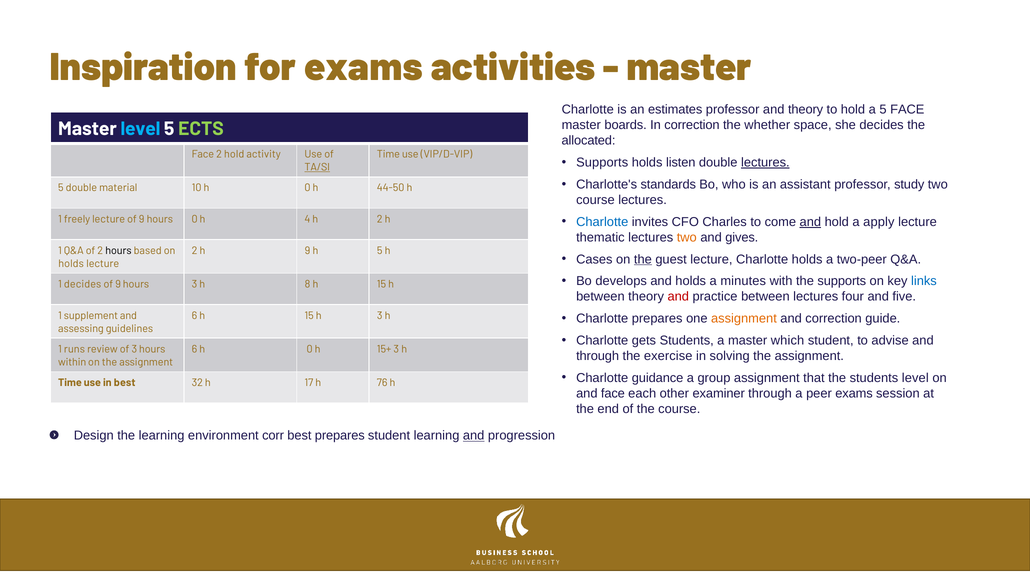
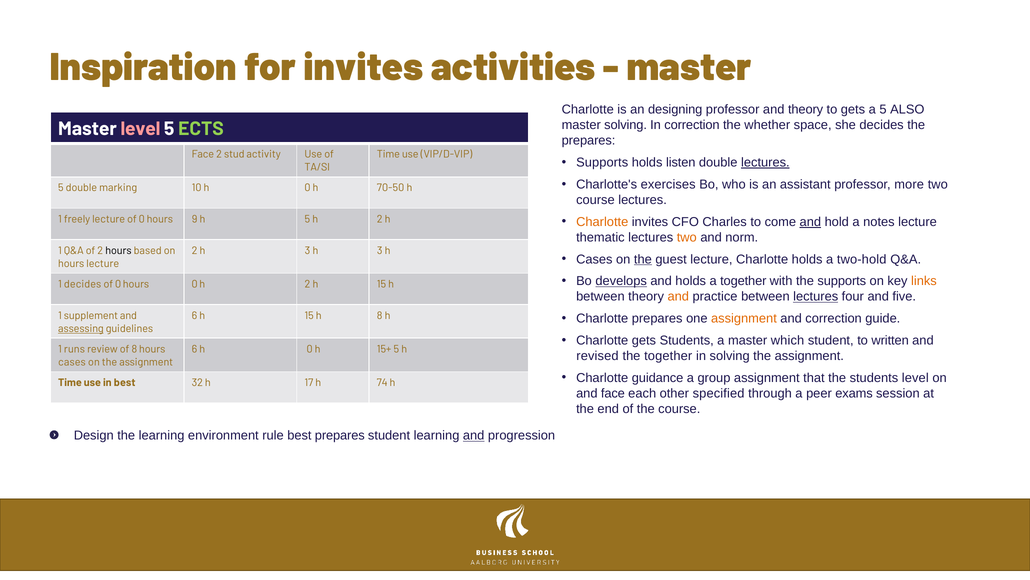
for exams: exams -> invites
estimates: estimates -> designing
to hold: hold -> gets
5 FACE: FACE -> ALSO
master boards: boards -> solving
level at (140, 129) colour: light blue -> pink
allocated at (589, 141): allocated -> prepares
2 hold: hold -> stud
TA/SI underline: present -> none
standards: standards -> exercises
study: study -> more
material: material -> marking
44-50: 44-50 -> 70-50
lecture of 9: 9 -> 0
hours 0: 0 -> 9
h 4: 4 -> 5
Charlotte at (602, 222) colour: blue -> orange
apply: apply -> notes
gives: gives -> norm
2 h 9: 9 -> 3
5 at (380, 250): 5 -> 3
two-peer: two-peer -> two-hold
holds at (71, 263): holds -> hours
develops underline: none -> present
a minutes: minutes -> together
links colour: blue -> orange
9 at (118, 284): 9 -> 0
hours 3: 3 -> 0
8 at (307, 284): 8 -> 2
and at (678, 296) colour: red -> orange
lectures at (816, 296) underline: none -> present
h 3: 3 -> 8
assessing underline: none -> present
advise: advise -> written
of 3: 3 -> 8
15+ 3: 3 -> 5
through at (598, 356): through -> revised
the exercise: exercise -> together
within at (72, 362): within -> cases
76: 76 -> 74
examiner: examiner -> specified
corr: corr -> rule
